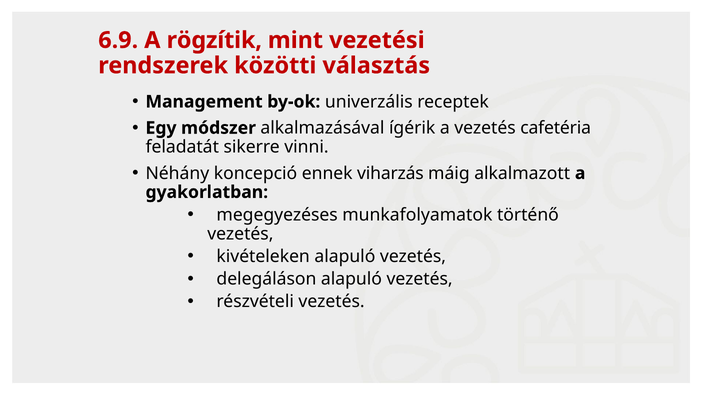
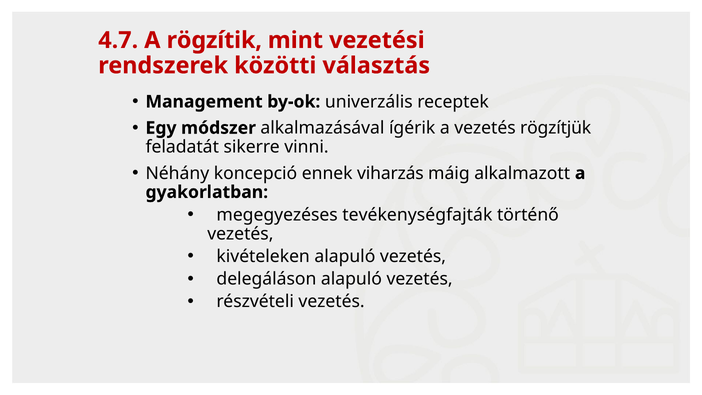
6.9: 6.9 -> 4.7
cafetéria: cafetéria -> rögzítjük
munkafolyamatok: munkafolyamatok -> tevékenységfajták
